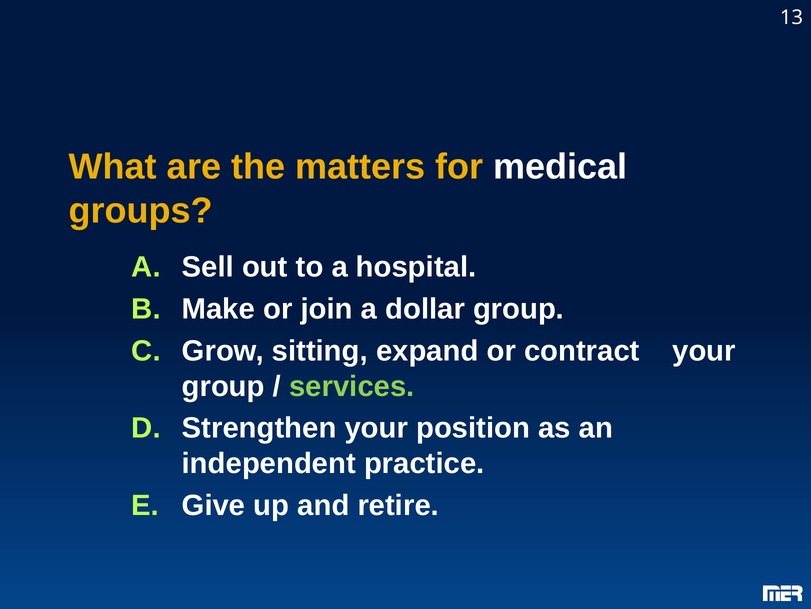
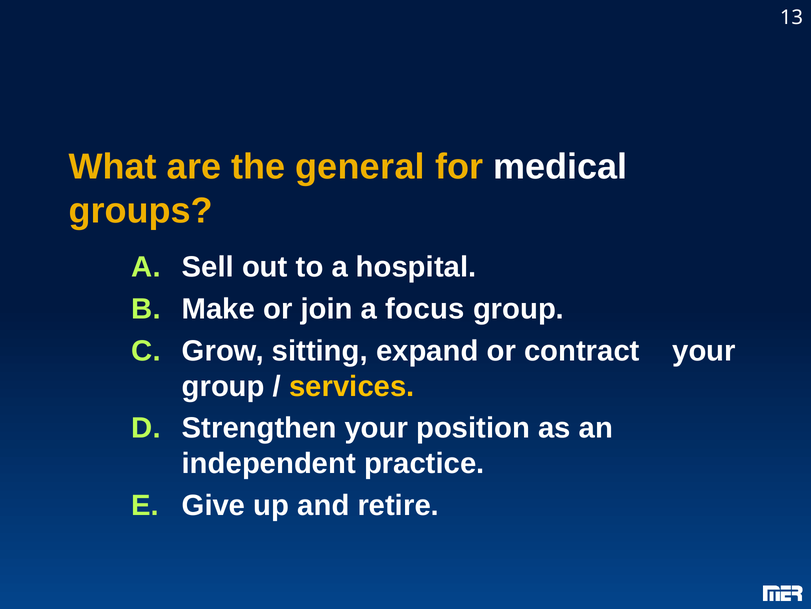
matters: matters -> general
dollar: dollar -> focus
services colour: light green -> yellow
